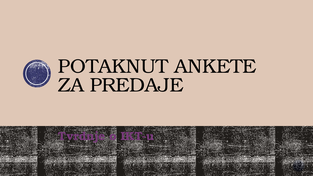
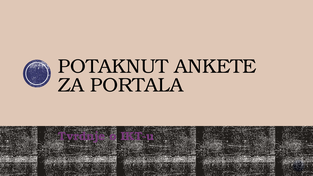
PREDAJE: PREDAJE -> PORTALA
